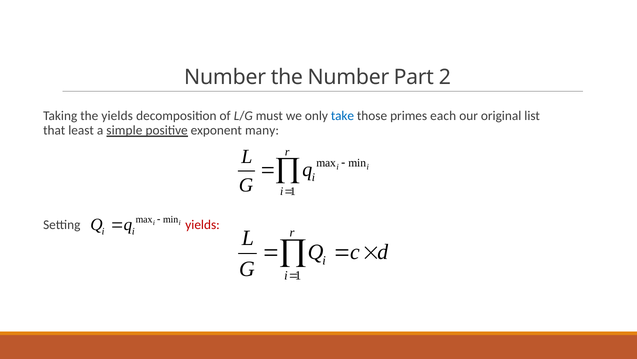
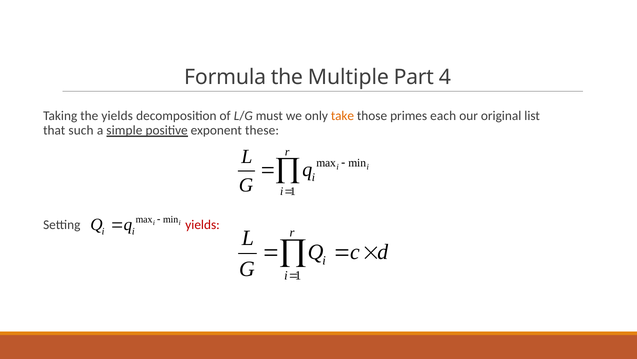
Number at (225, 77): Number -> Formula
the Number: Number -> Multiple
2: 2 -> 4
take colour: blue -> orange
least: least -> such
many: many -> these
